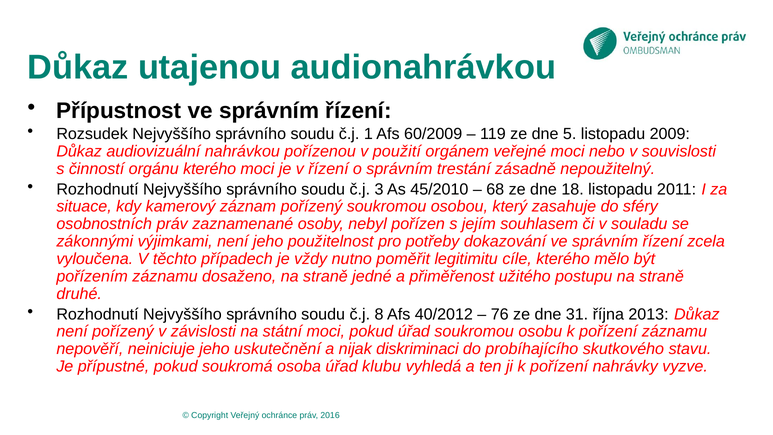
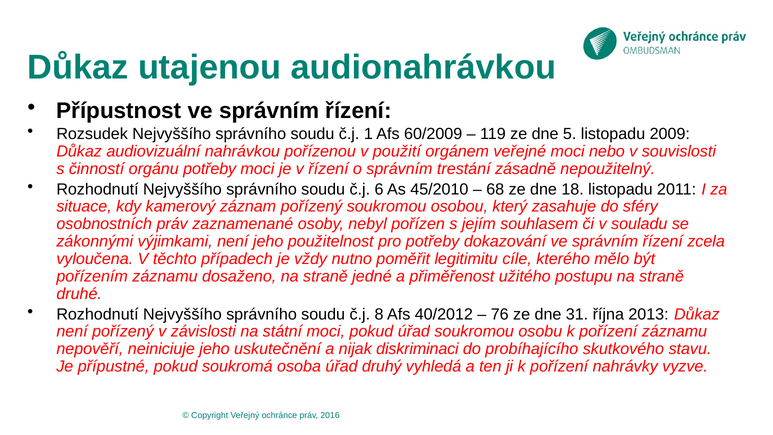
orgánu kterého: kterého -> potřeby
3: 3 -> 6
klubu: klubu -> druhý
